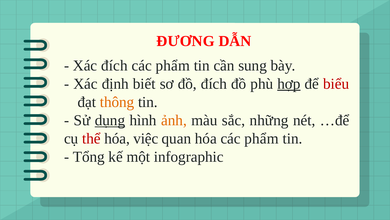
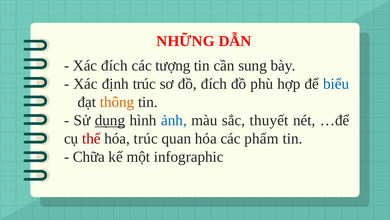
ĐƯƠNG: ĐƯƠNG -> NHỮNG
phẩm at (173, 65): phẩm -> tượng
định biết: biết -> trúc
hợp underline: present -> none
biểu colour: red -> blue
ảnh colour: orange -> blue
những: những -> thuyết
hóa việc: việc -> trúc
Tổng: Tổng -> Chữa
